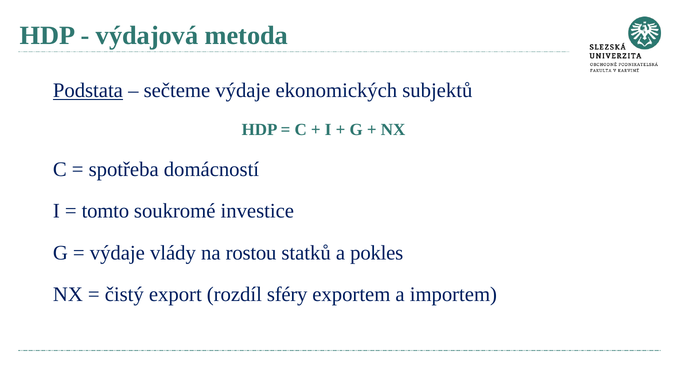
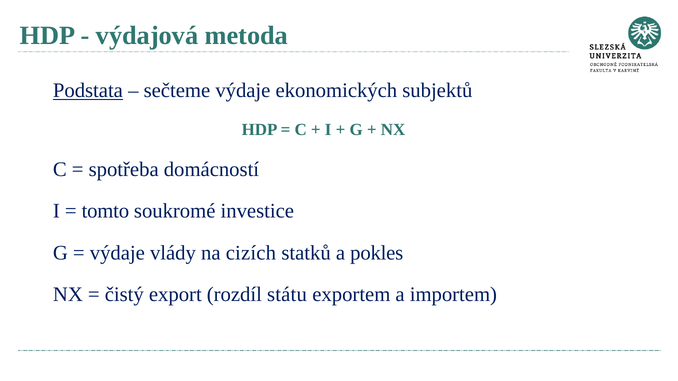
rostou: rostou -> cizích
sféry: sféry -> státu
